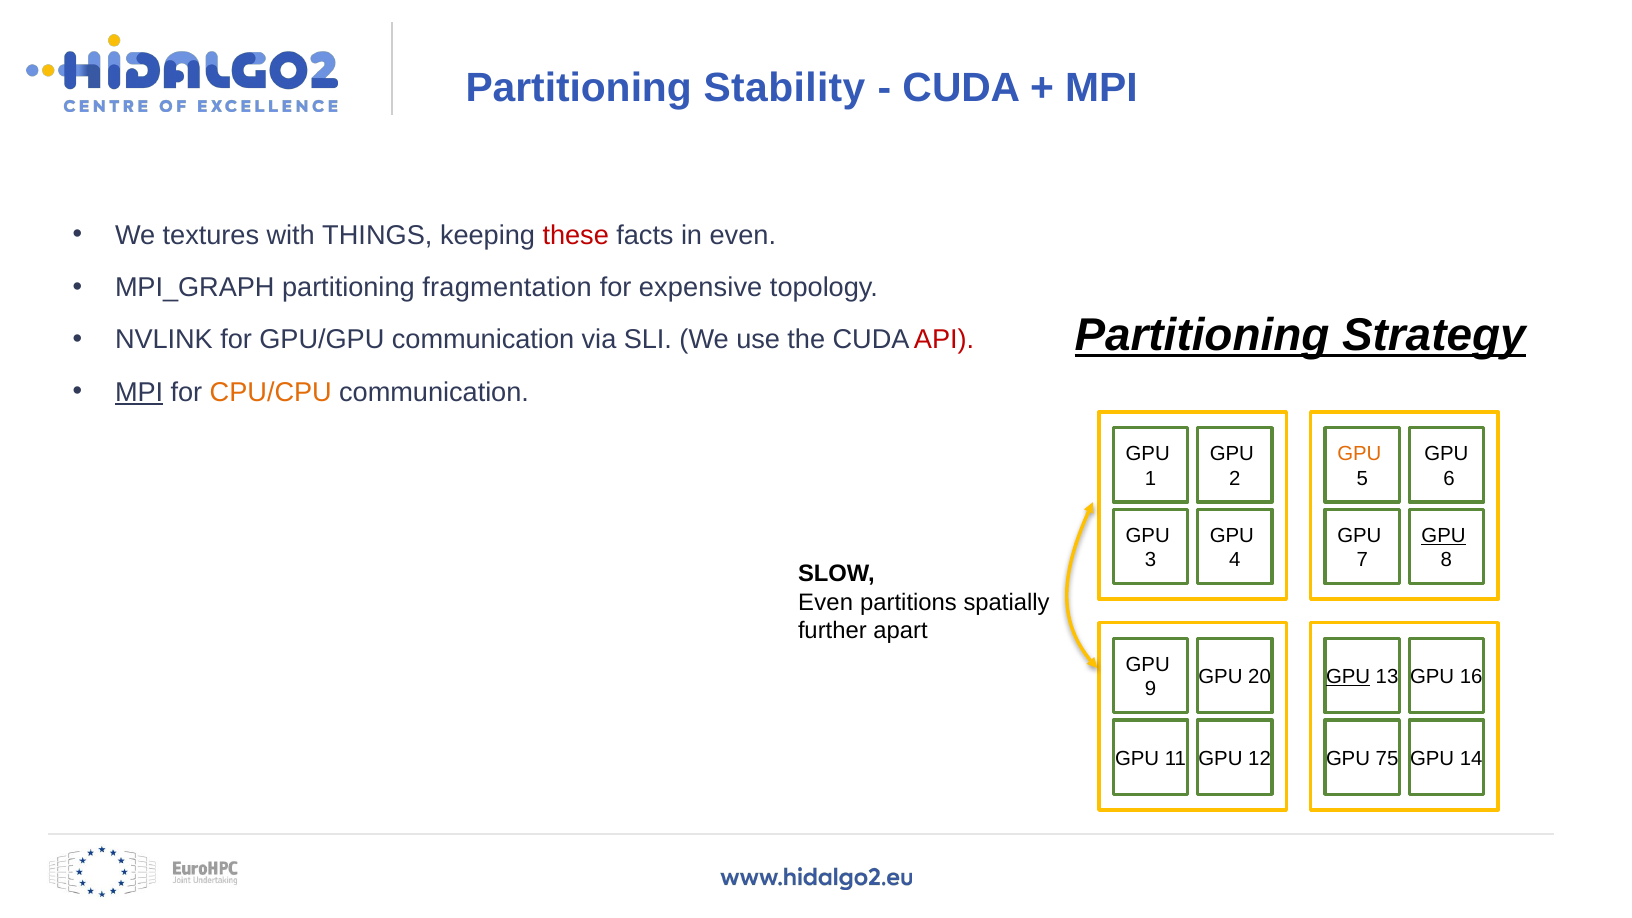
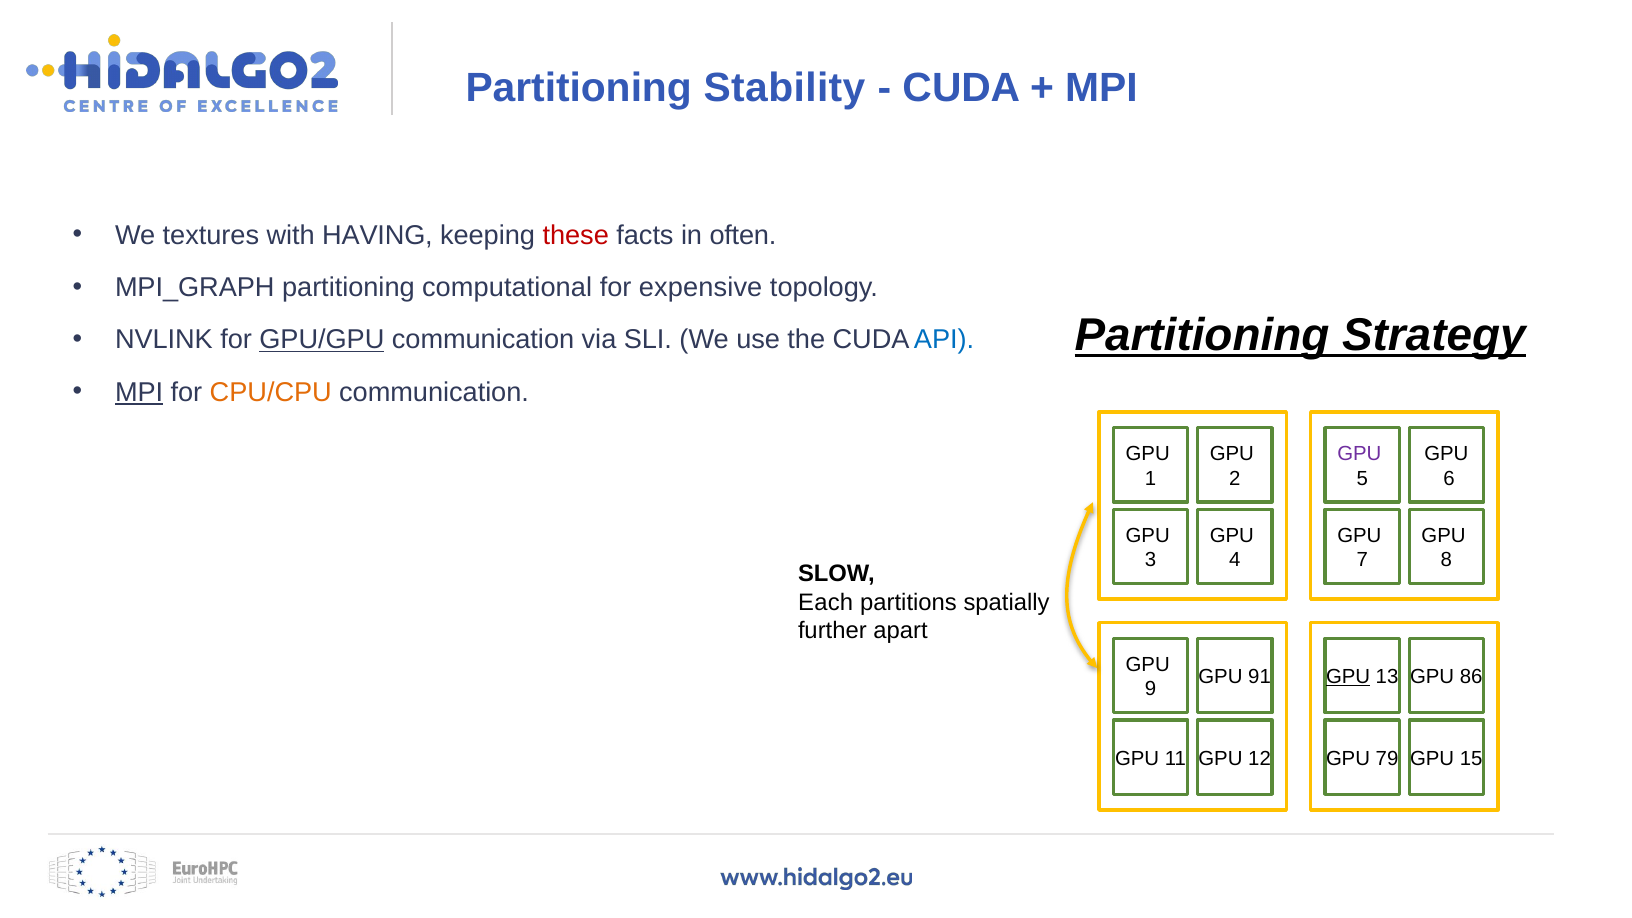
THINGS: THINGS -> HAVING
in even: even -> often
fragmentation: fragmentation -> computational
GPU/GPU underline: none -> present
API colour: red -> blue
GPU at (1359, 454) colour: orange -> purple
GPU at (1444, 536) underline: present -> none
Even at (826, 602): Even -> Each
20: 20 -> 91
16: 16 -> 86
75: 75 -> 79
14: 14 -> 15
